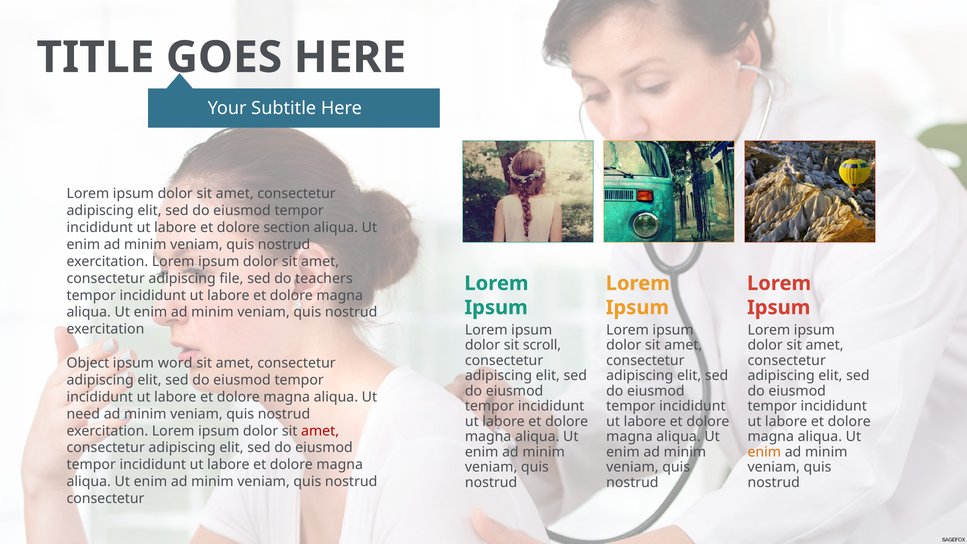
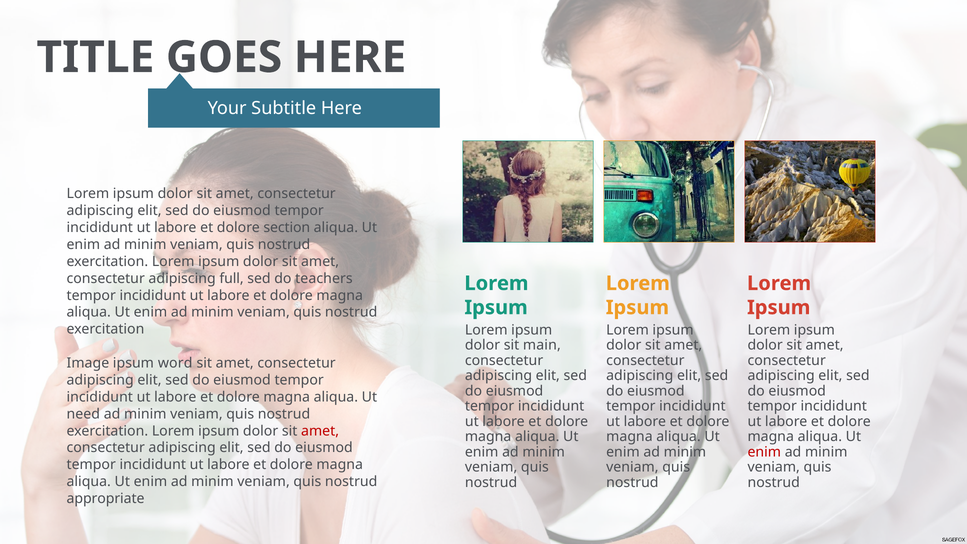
file: file -> full
scroll: scroll -> main
Object: Object -> Image
enim at (764, 452) colour: orange -> red
consectetur at (106, 499): consectetur -> appropriate
